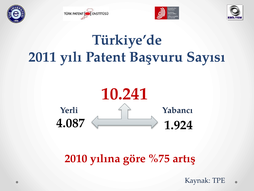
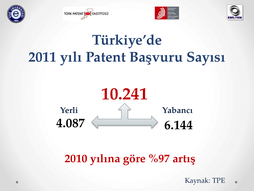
1.924: 1.924 -> 6.144
%75: %75 -> %97
